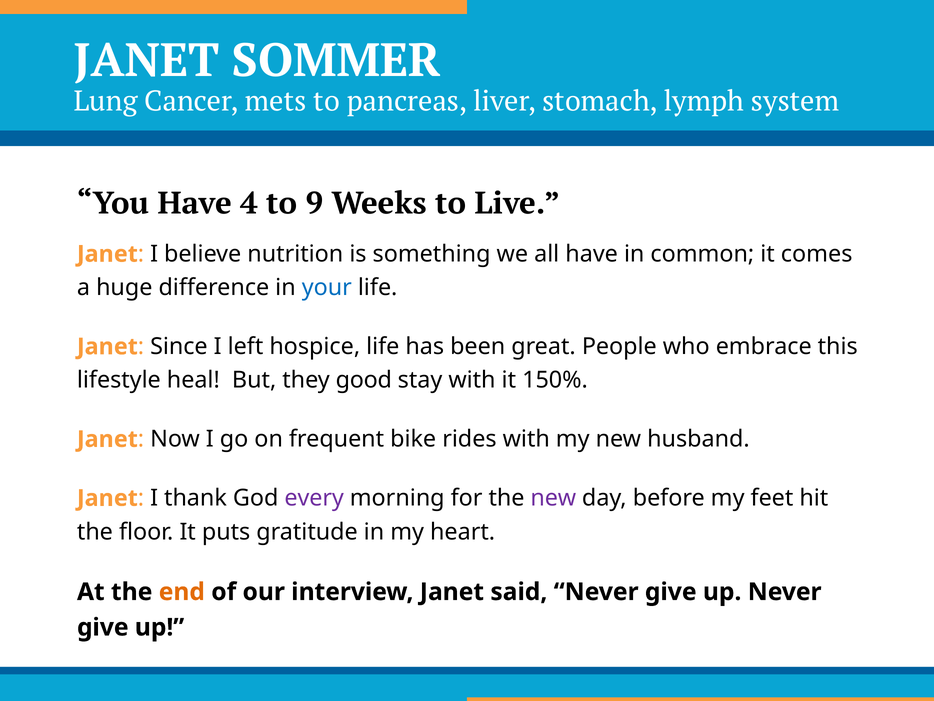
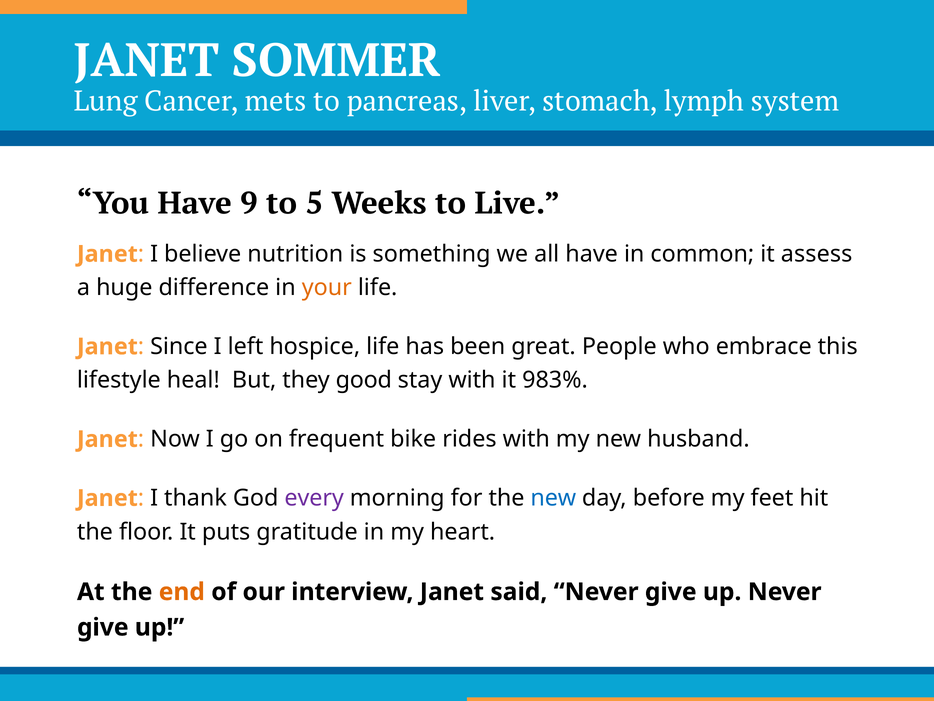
4: 4 -> 9
9: 9 -> 5
comes: comes -> assess
your colour: blue -> orange
150%: 150% -> 983%
new at (553, 498) colour: purple -> blue
